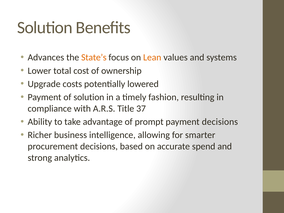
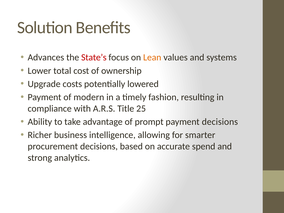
State’s colour: orange -> red
of solution: solution -> modern
37: 37 -> 25
